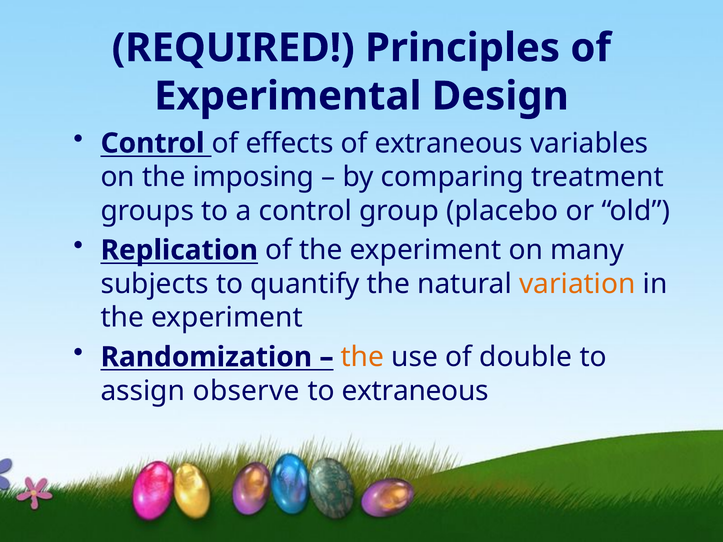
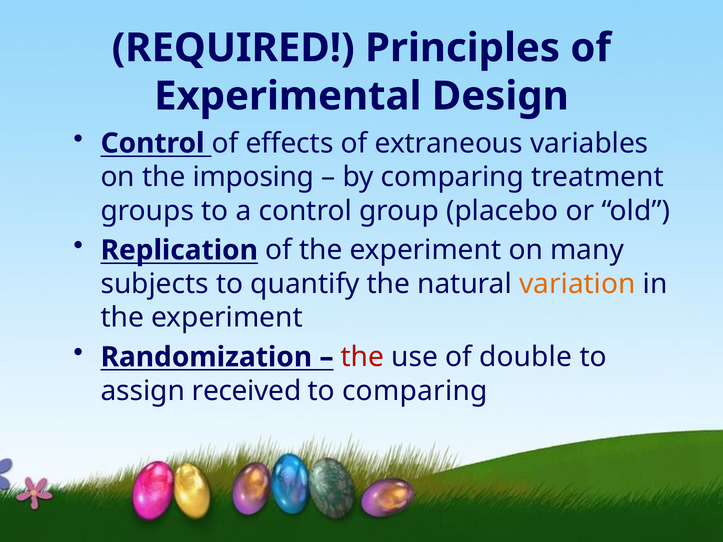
the at (362, 357) colour: orange -> red
observe: observe -> received
to extraneous: extraneous -> comparing
